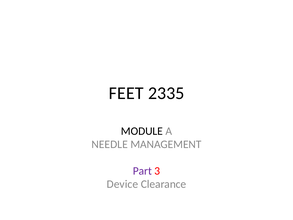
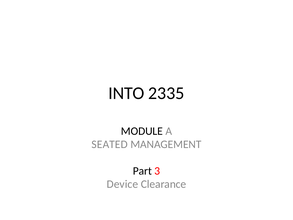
FEET: FEET -> INTO
NEEDLE: NEEDLE -> SEATED
Part colour: purple -> black
